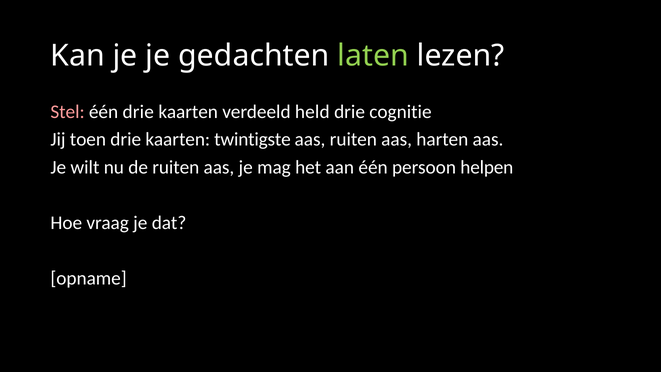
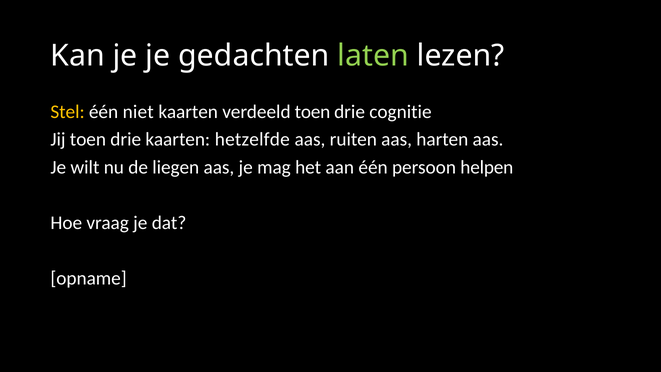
Stel colour: pink -> yellow
één drie: drie -> niet
verdeeld held: held -> toen
twintigste: twintigste -> hetzelfde
de ruiten: ruiten -> liegen
